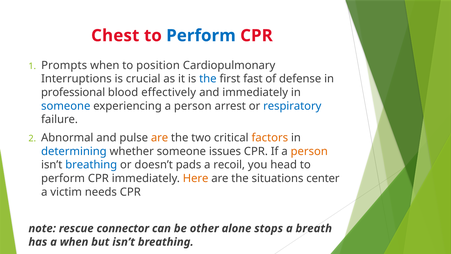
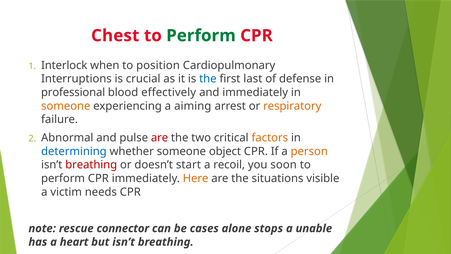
Perform at (201, 36) colour: blue -> green
Prompts: Prompts -> Interlock
fast: fast -> last
someone at (66, 106) colour: blue -> orange
experiencing a person: person -> aiming
respiratory colour: blue -> orange
are at (160, 138) colour: orange -> red
issues: issues -> object
breathing at (91, 165) colour: blue -> red
pads: pads -> start
head: head -> soon
center: center -> visible
other: other -> cases
breath: breath -> unable
a when: when -> heart
